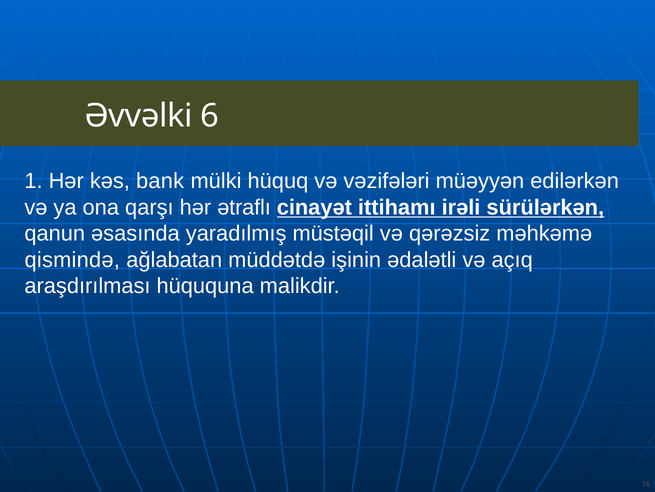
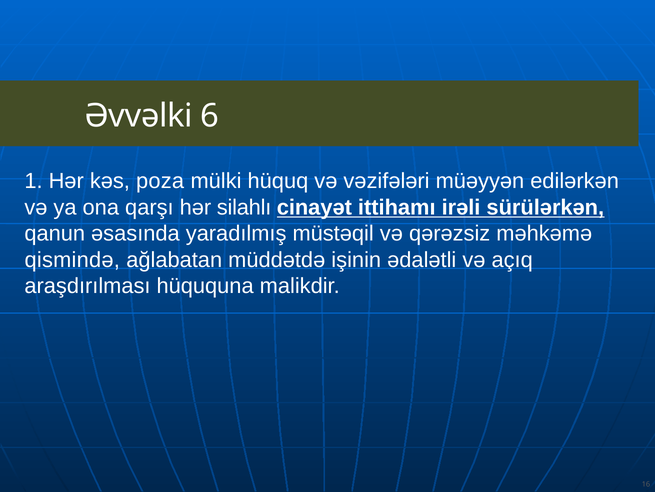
bank: bank -> poza
ətraflı: ətraflı -> silahlı
